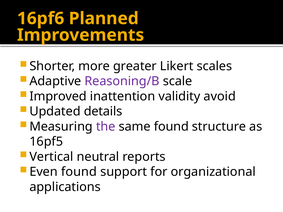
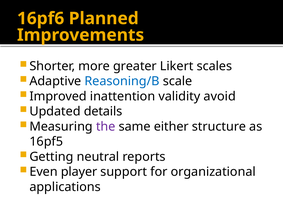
Reasoning/B colour: purple -> blue
same found: found -> either
Vertical: Vertical -> Getting
Even found: found -> player
